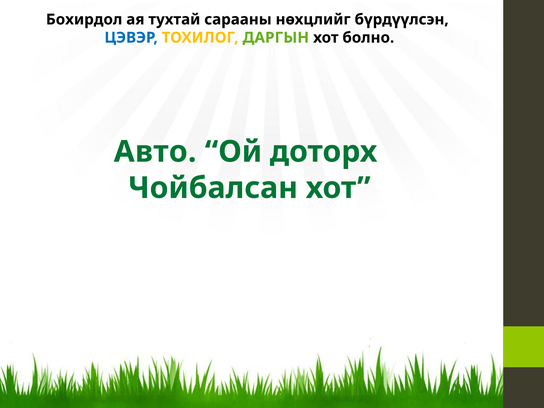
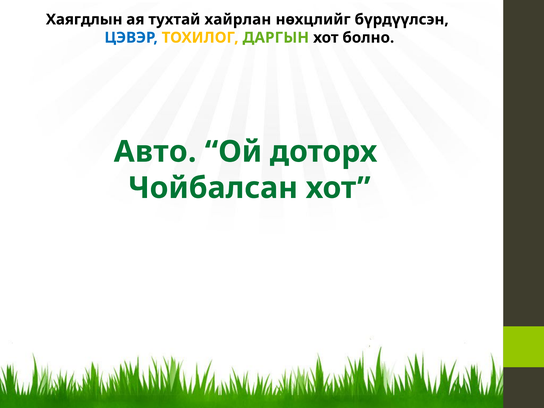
Бохирдол: Бохирдол -> Хаягдлын
сарааны: сарааны -> хайрлан
